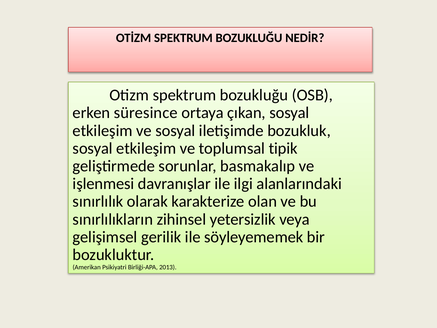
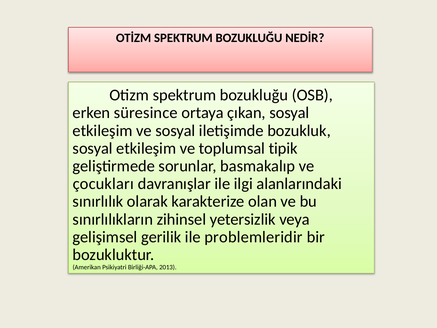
işlenmesi: işlenmesi -> çocukları
söyleyememek: söyleyememek -> problemleridir
